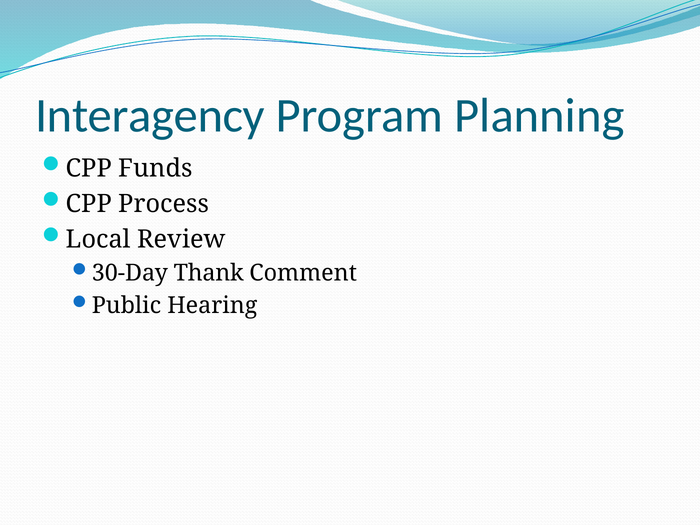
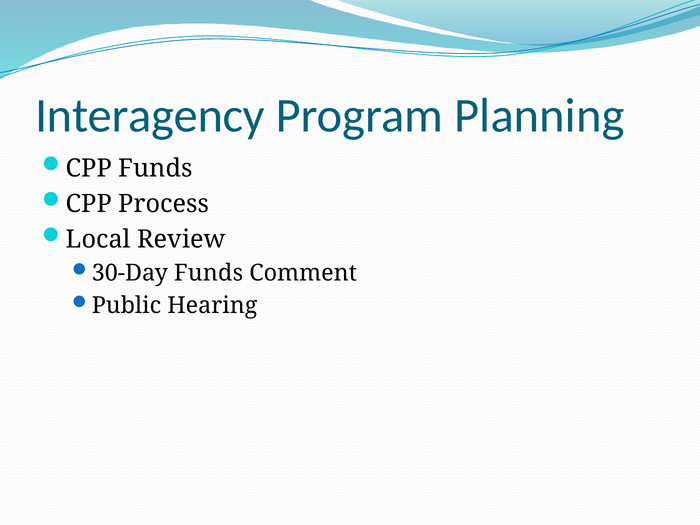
30-Day Thank: Thank -> Funds
